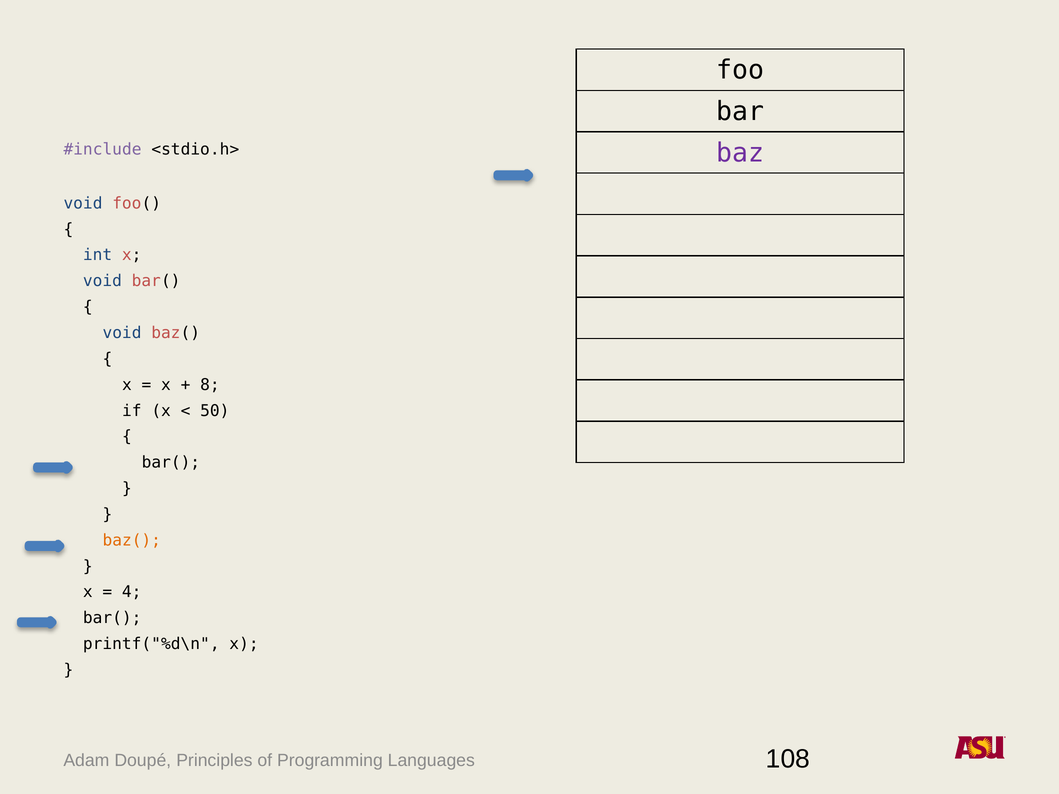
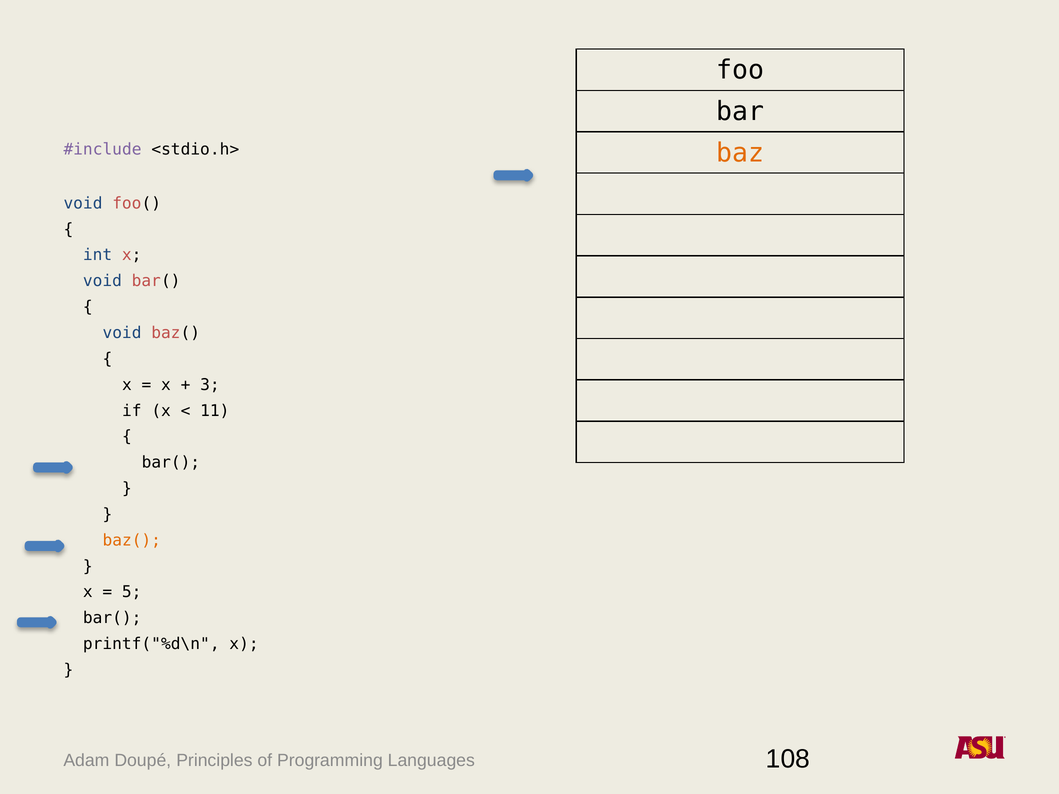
baz colour: purple -> orange
8: 8 -> 3
50: 50 -> 11
4: 4 -> 5
